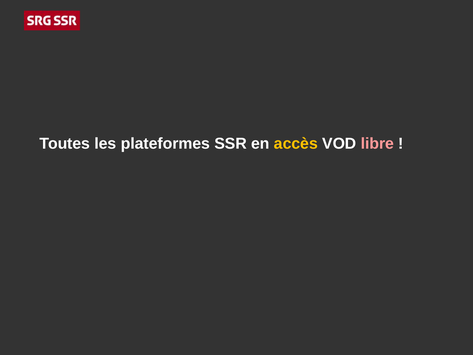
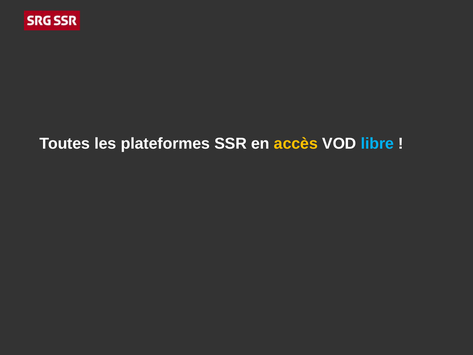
libre colour: pink -> light blue
